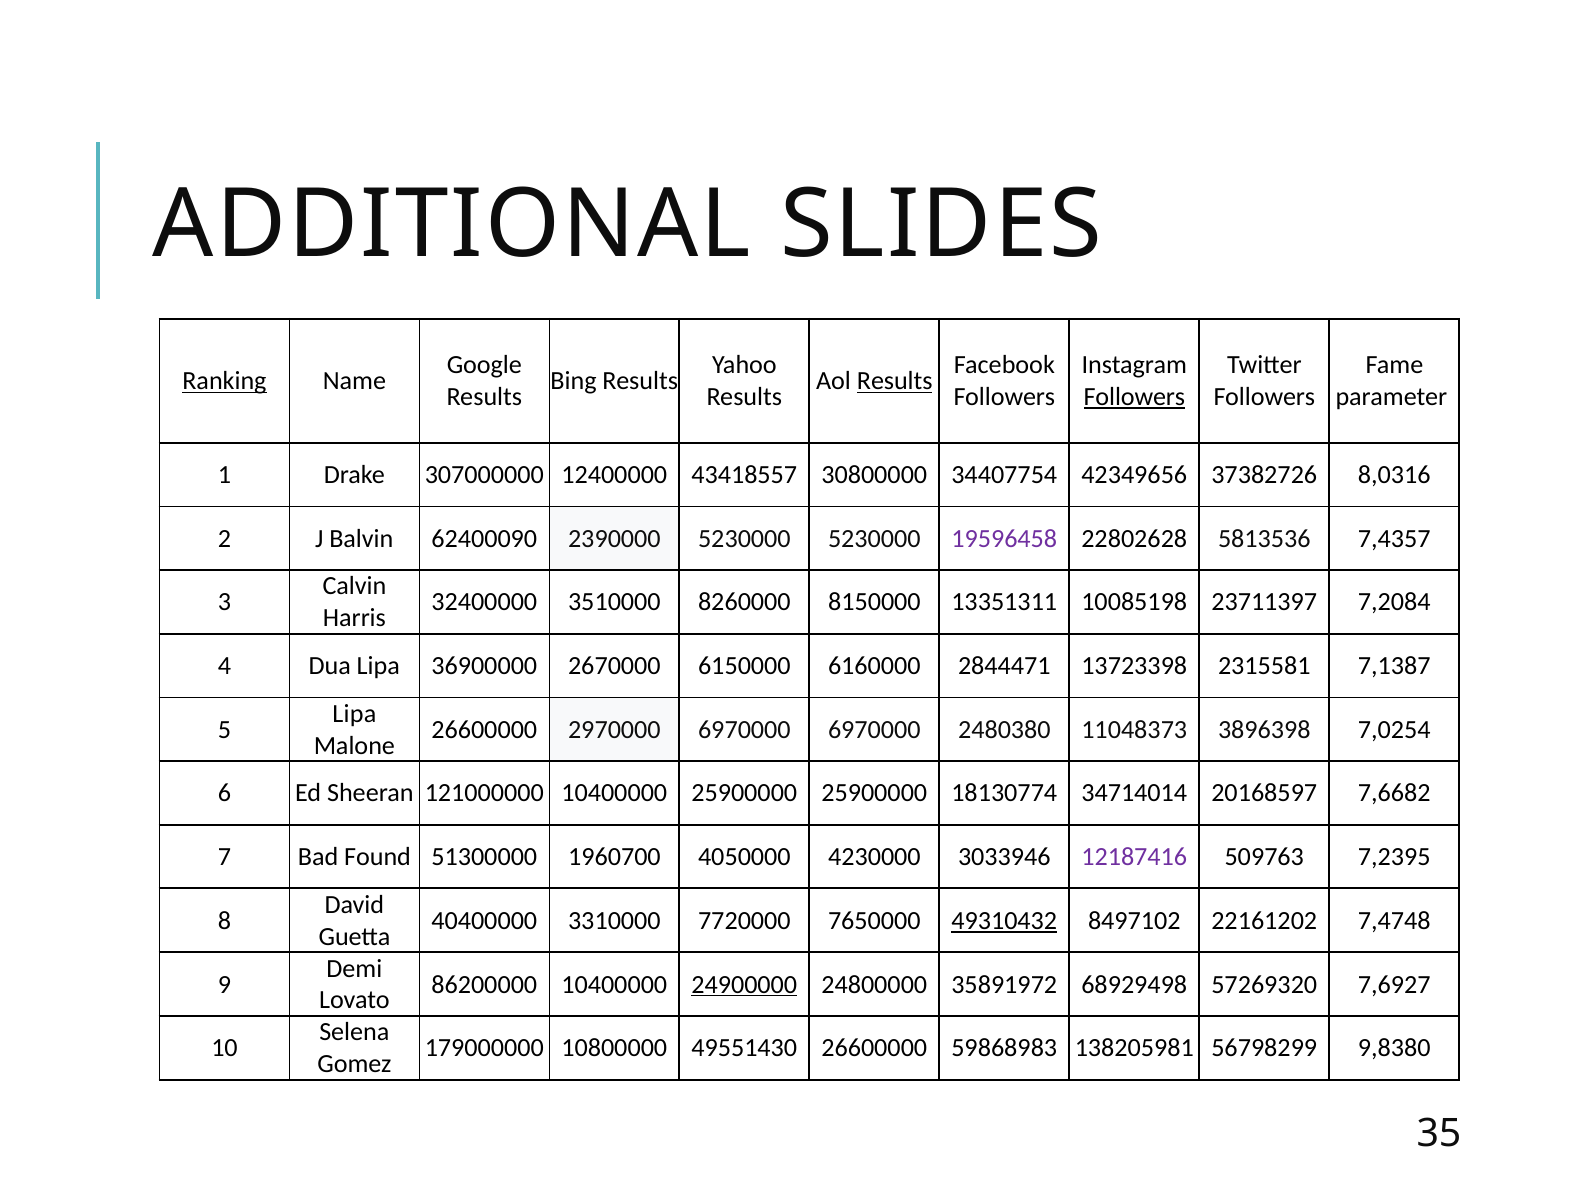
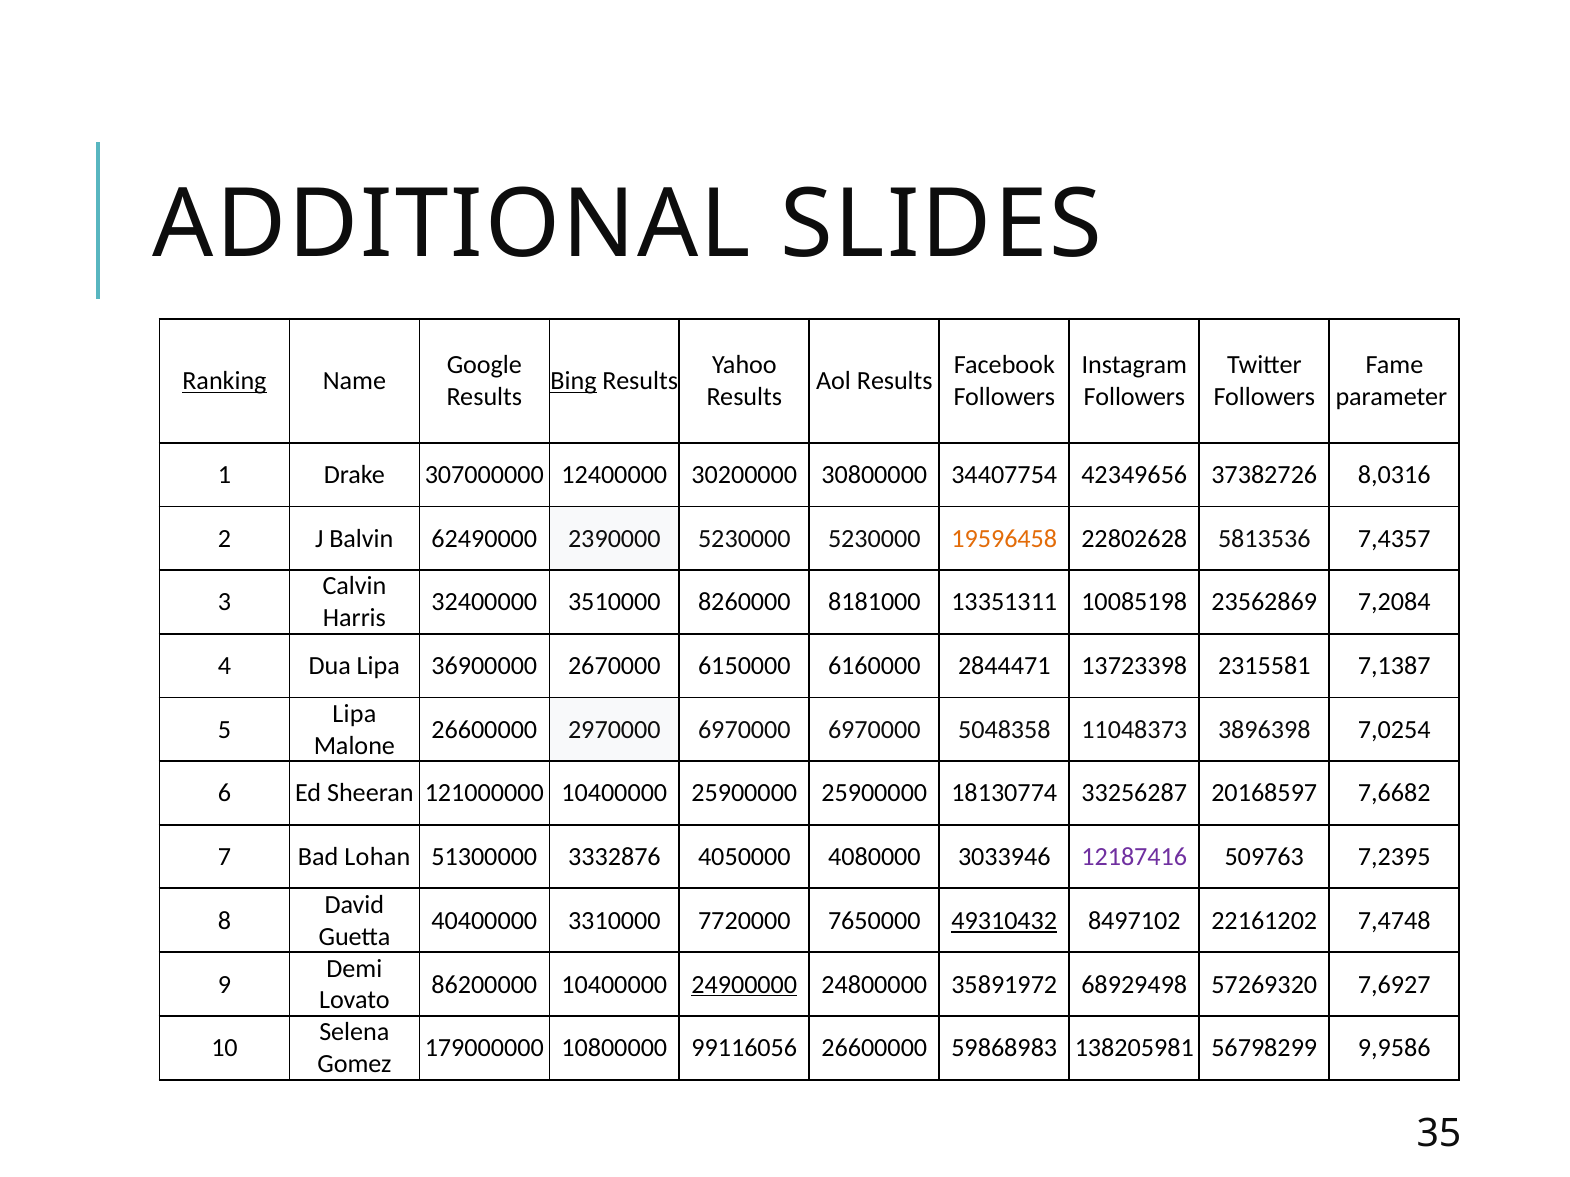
Bing underline: none -> present
Results at (895, 381) underline: present -> none
Followers at (1134, 397) underline: present -> none
43418557: 43418557 -> 30200000
62400090: 62400090 -> 62490000
19596458 colour: purple -> orange
8150000: 8150000 -> 8181000
23711397: 23711397 -> 23562869
2480380: 2480380 -> 5048358
34714014: 34714014 -> 33256287
Found: Found -> Lohan
1960700: 1960700 -> 3332876
4230000: 4230000 -> 4080000
49551430: 49551430 -> 99116056
9,8380: 9,8380 -> 9,9586
